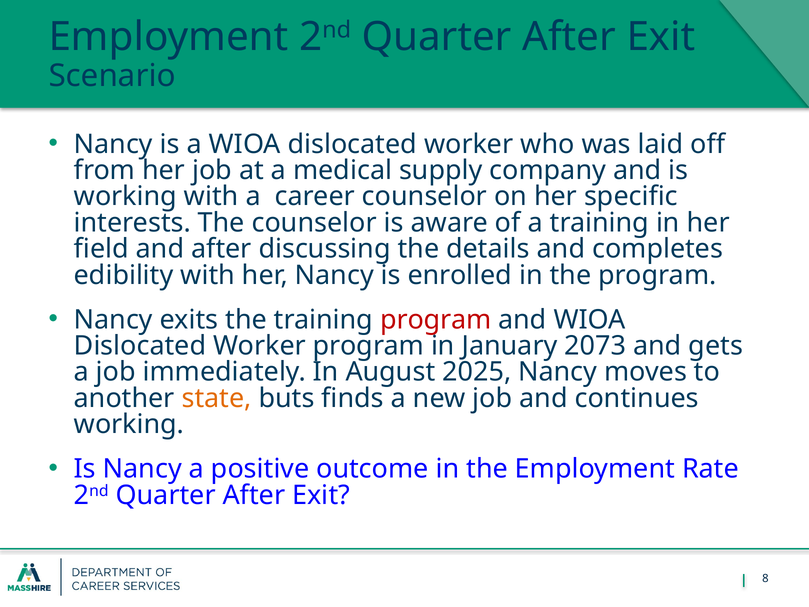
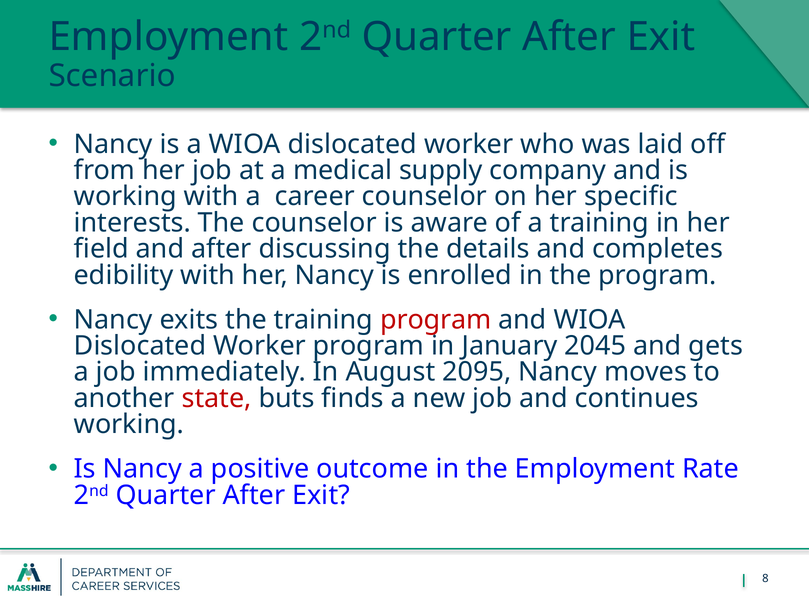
2073: 2073 -> 2045
2025: 2025 -> 2095
state colour: orange -> red
